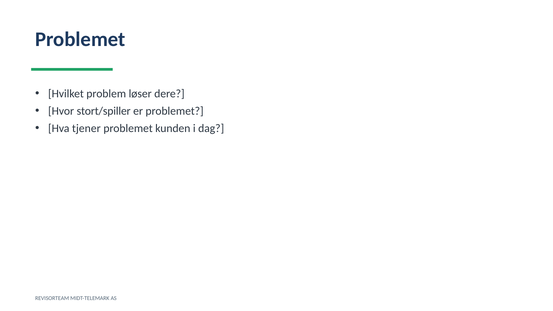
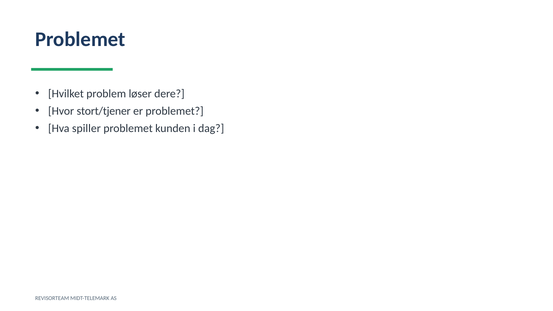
stort/spiller: stort/spiller -> stort/tjener
tjener: tjener -> spiller
